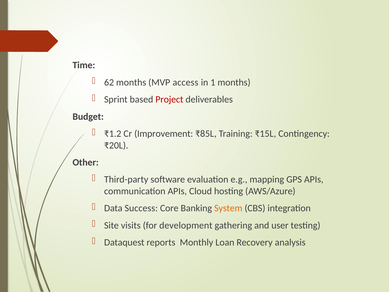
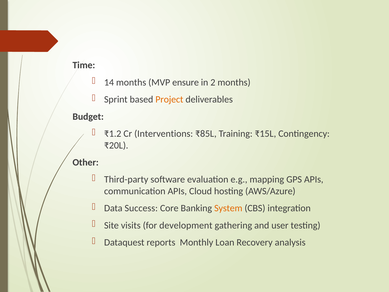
62: 62 -> 14
access: access -> ensure
1: 1 -> 2
Project colour: red -> orange
Improvement: Improvement -> Interventions
